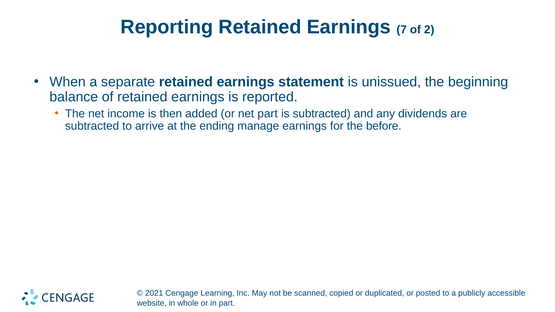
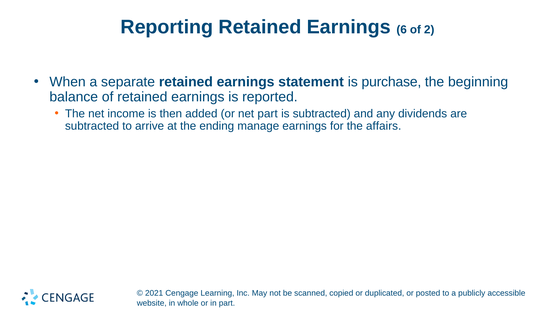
7: 7 -> 6
unissued: unissued -> purchase
before: before -> affairs
